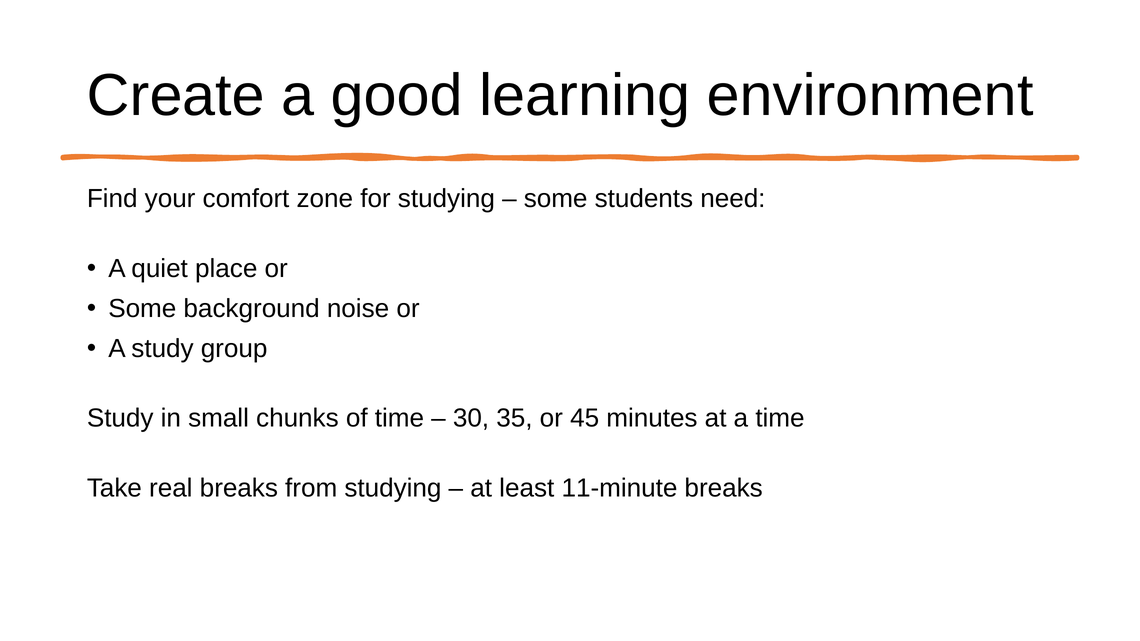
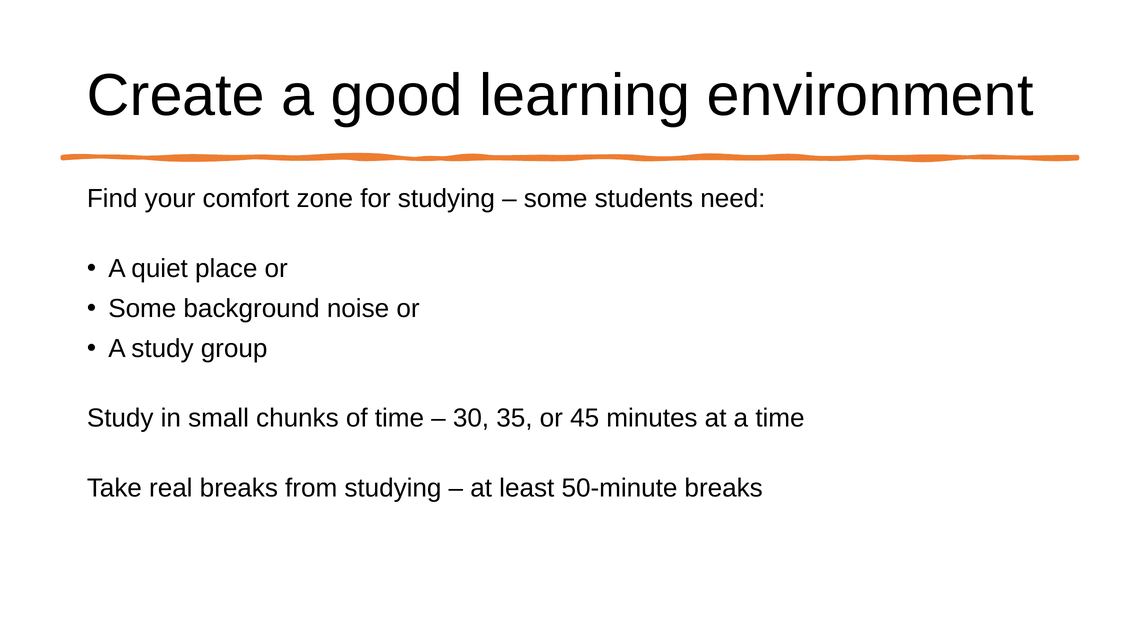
11-minute: 11-minute -> 50-minute
